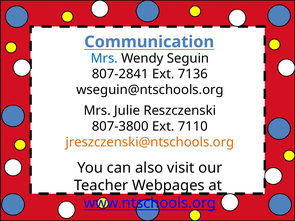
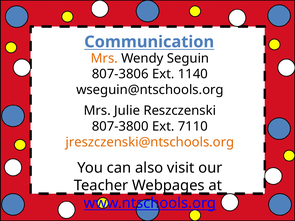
Mrs at (104, 58) colour: blue -> orange
807-2841: 807-2841 -> 807-3806
7136: 7136 -> 1140
